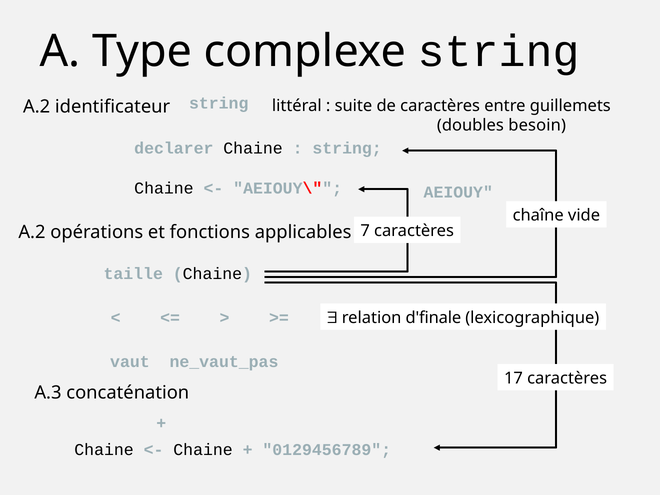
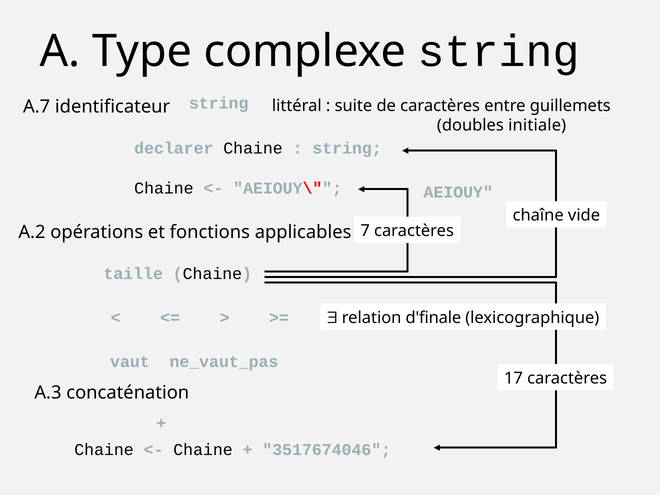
A.2 at (37, 107): A.2 -> A.7
besoin: besoin -> initiale
0129456789: 0129456789 -> 3517674046
